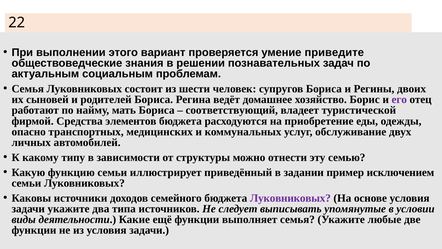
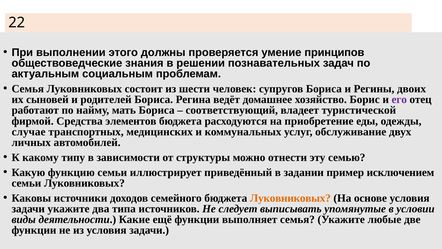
вариант: вариант -> должны
приведите: приведите -> принципов
опасно: опасно -> случае
Луковниковых at (290, 198) colour: purple -> orange
